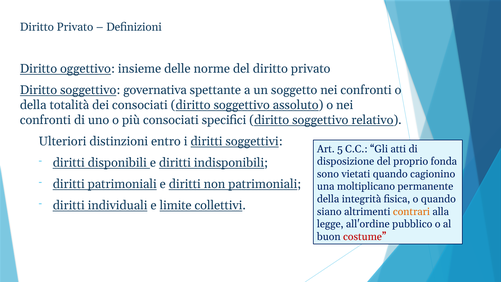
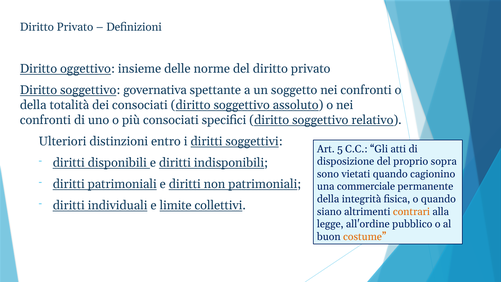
fonda: fonda -> sopra
moltiplicano: moltiplicano -> commerciale
costume colour: red -> orange
